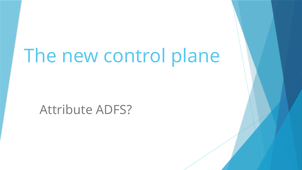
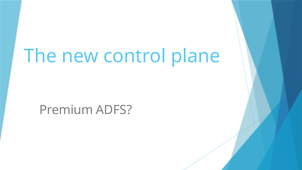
Attribute: Attribute -> Premium
